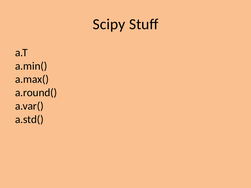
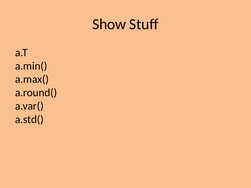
Scipy: Scipy -> Show
